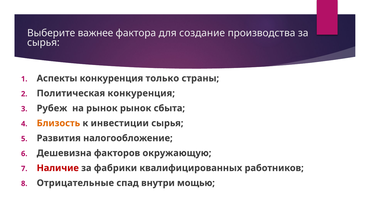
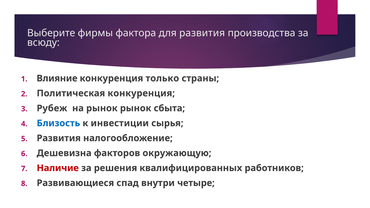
важнее: важнее -> фирмы
для создание: создание -> развития
сырья at (43, 43): сырья -> всюду
Аспекты: Аспекты -> Влияние
Близость colour: orange -> blue
фабрики: фабрики -> решения
Отрицательные: Отрицательные -> Развивающиеся
мощью: мощью -> четыре
